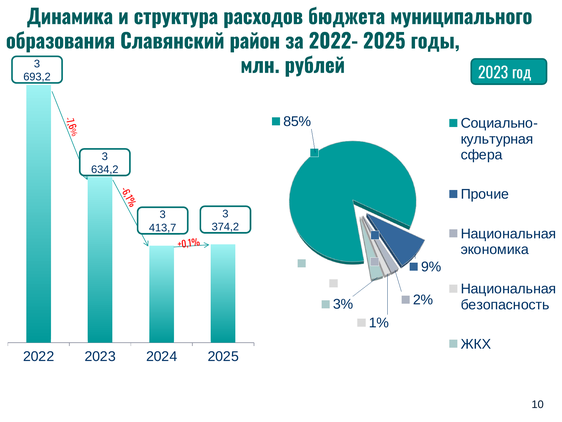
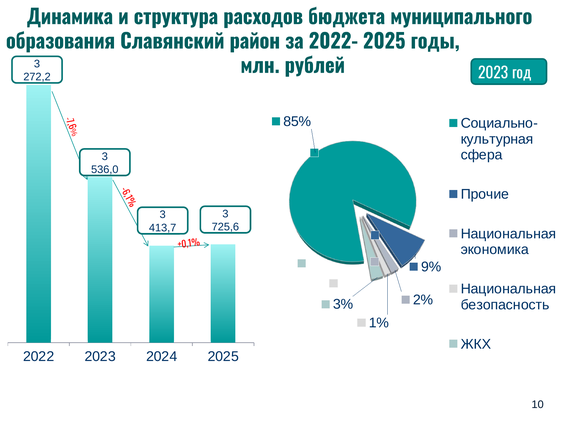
693,2: 693,2 -> 272,2
634,2: 634,2 -> 536,0
374,2: 374,2 -> 725,6
